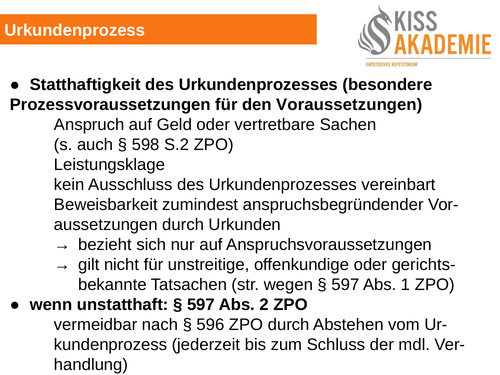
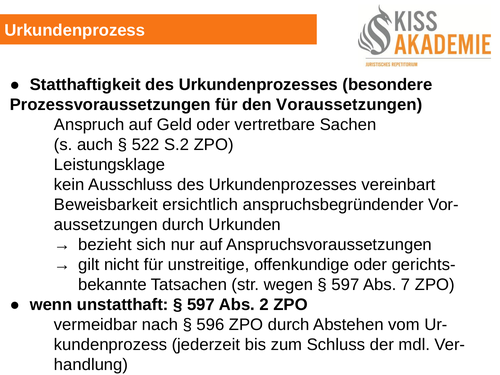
598: 598 -> 522
zumindest: zumindest -> ersichtlich
1: 1 -> 7
